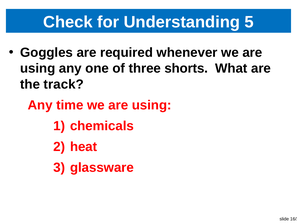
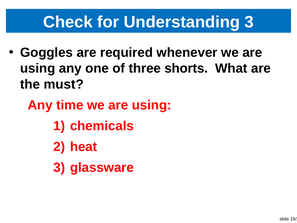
Understanding 5: 5 -> 3
track: track -> must
